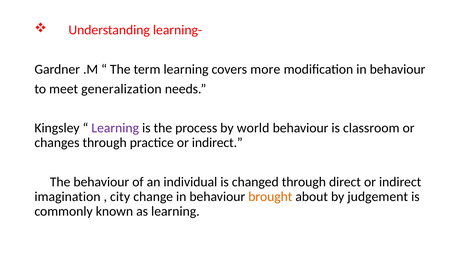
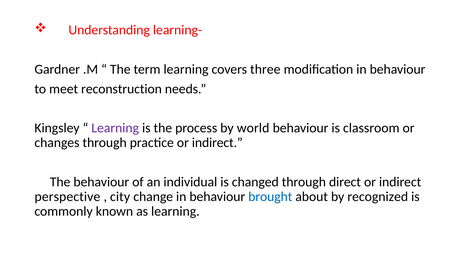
more: more -> three
generalization: generalization -> reconstruction
imagination: imagination -> perspective
brought colour: orange -> blue
judgement: judgement -> recognized
